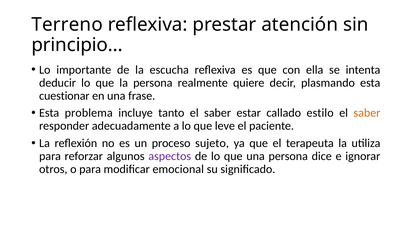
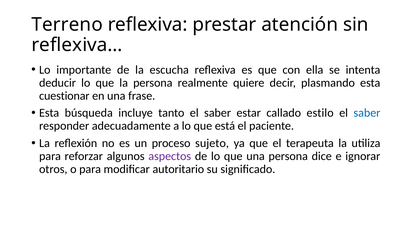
principio…: principio… -> reflexiva…
problema: problema -> búsqueda
saber at (367, 113) colour: orange -> blue
leve: leve -> está
emocional: emocional -> autoritario
